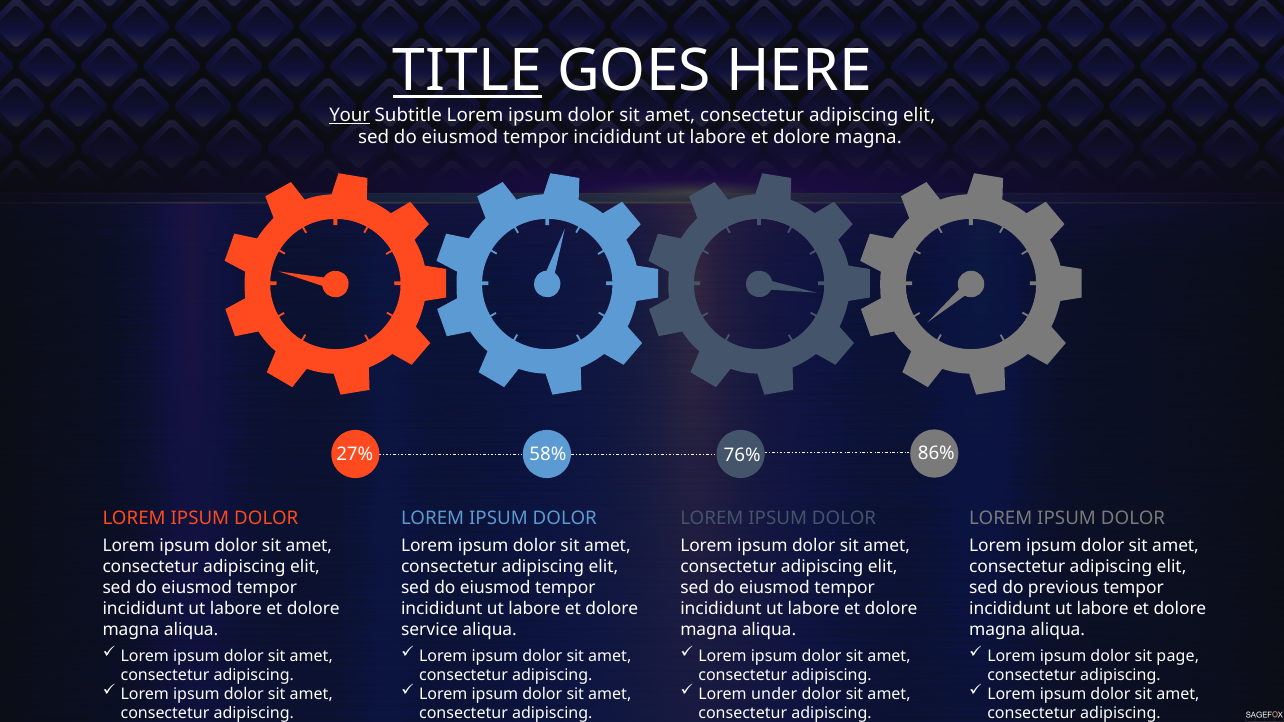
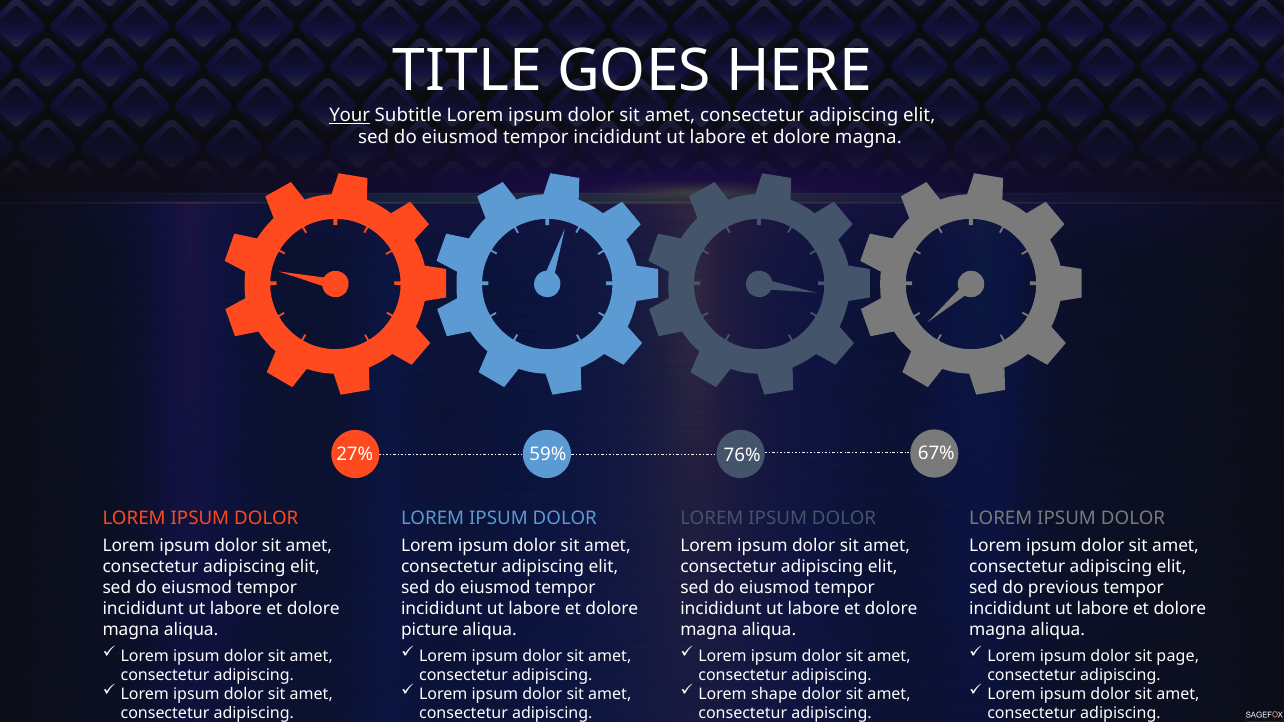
TITLE underline: present -> none
58%: 58% -> 59%
86%: 86% -> 67%
service: service -> picture
under: under -> shape
